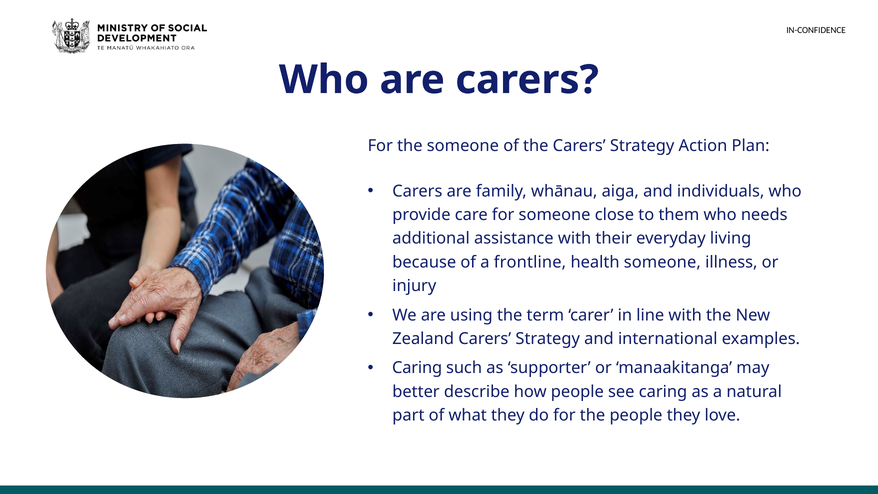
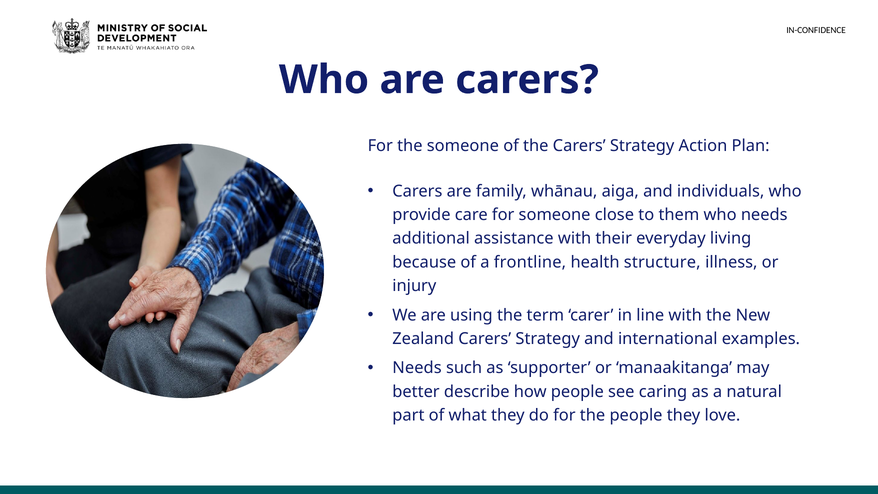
health someone: someone -> structure
Caring at (417, 368): Caring -> Needs
